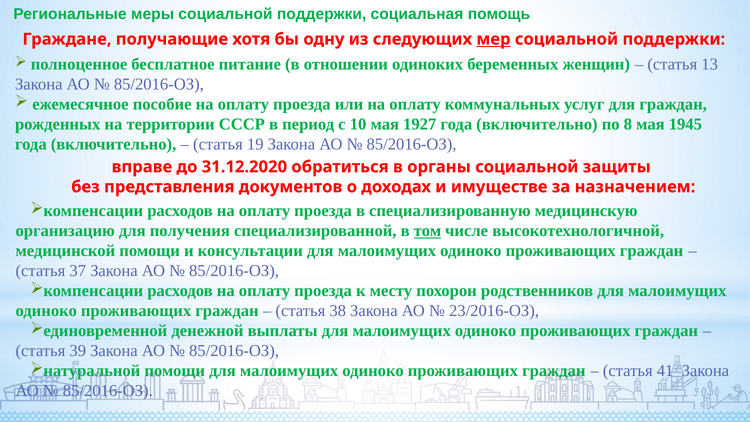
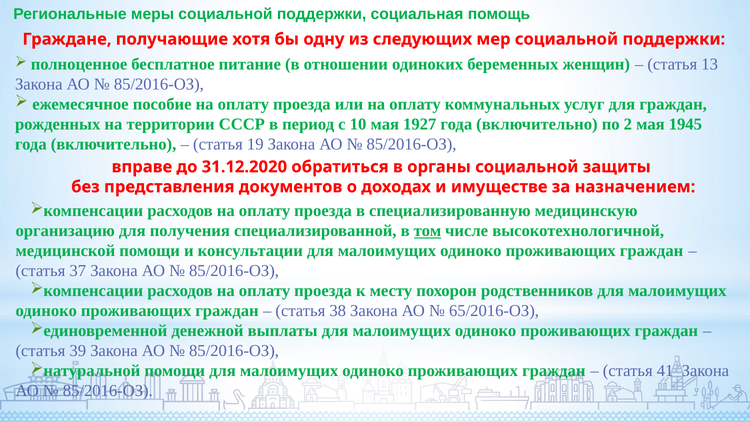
мер underline: present -> none
8: 8 -> 2
23/2016-ОЗ: 23/2016-ОЗ -> 65/2016-ОЗ
